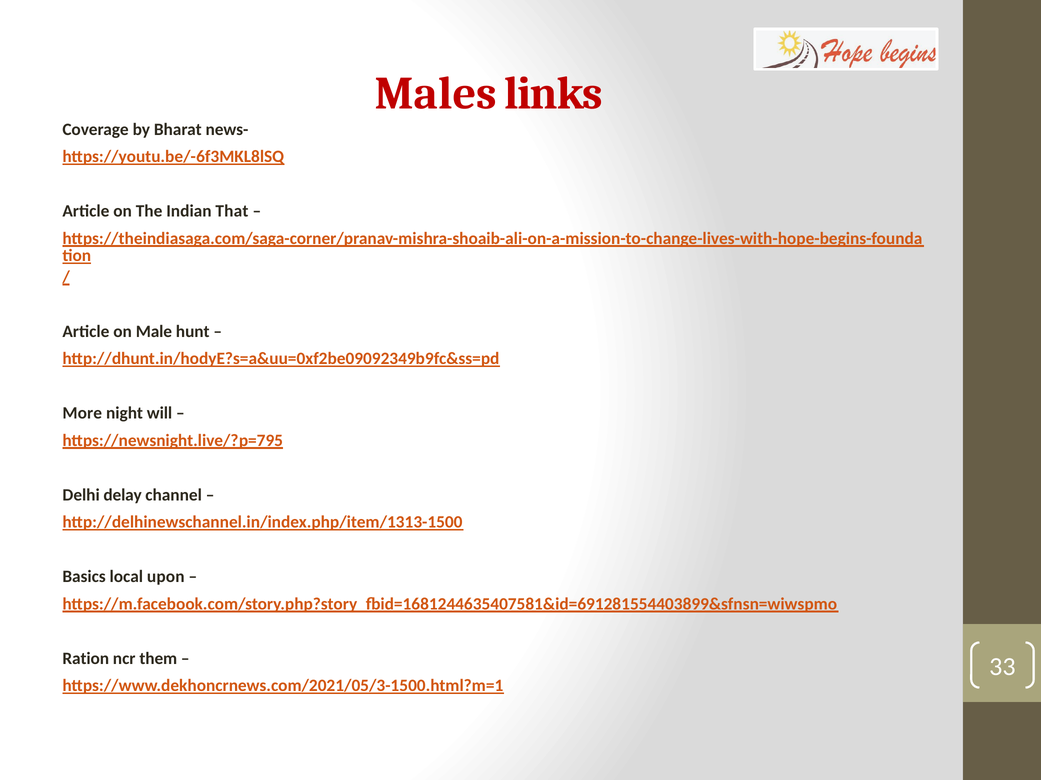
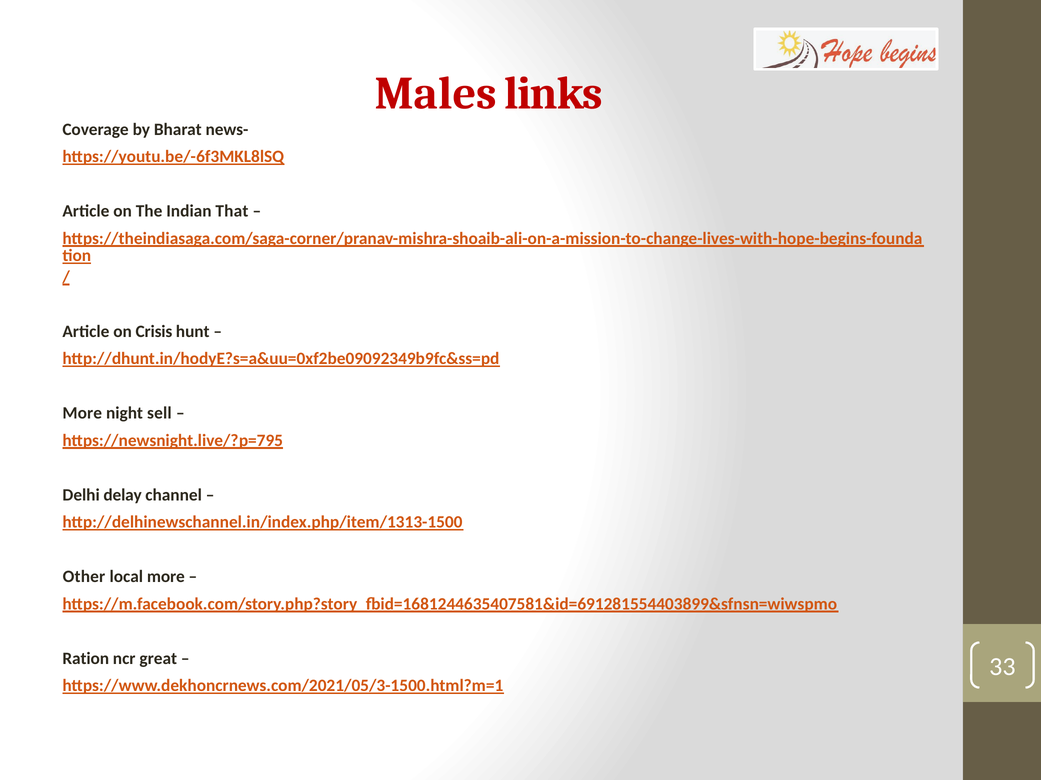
Male: Male -> Crisis
will: will -> sell
Basics: Basics -> Other
local upon: upon -> more
them: them -> great
